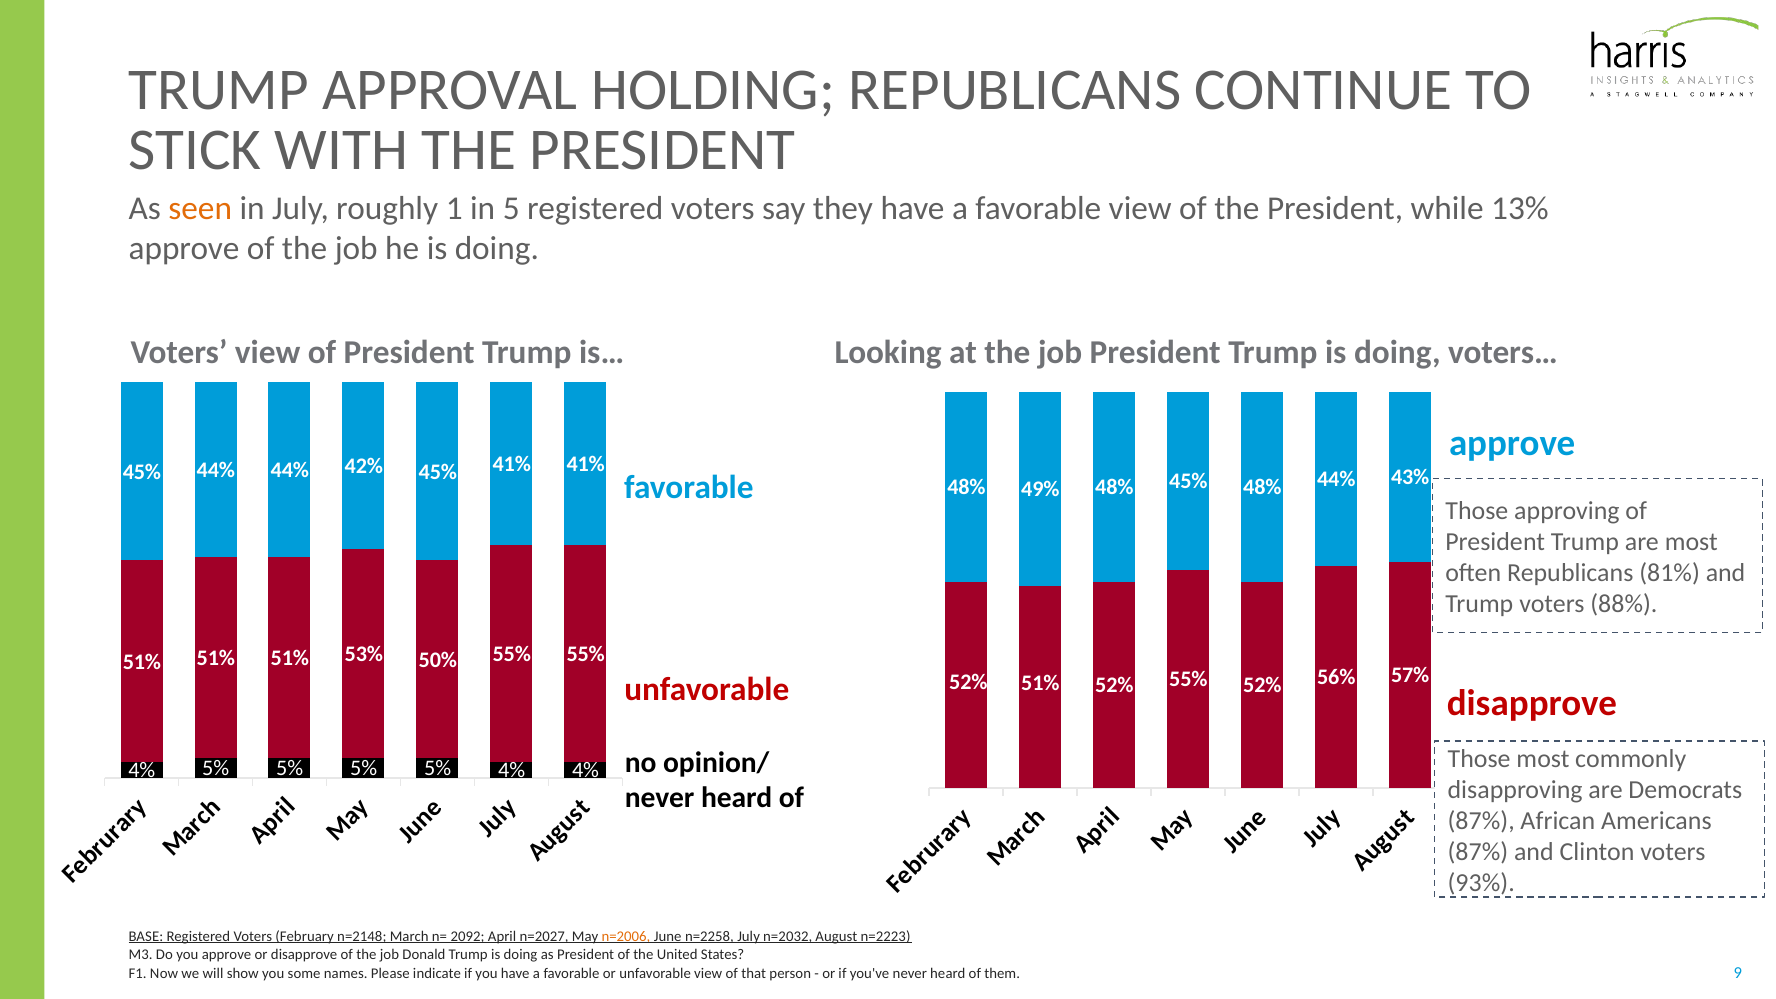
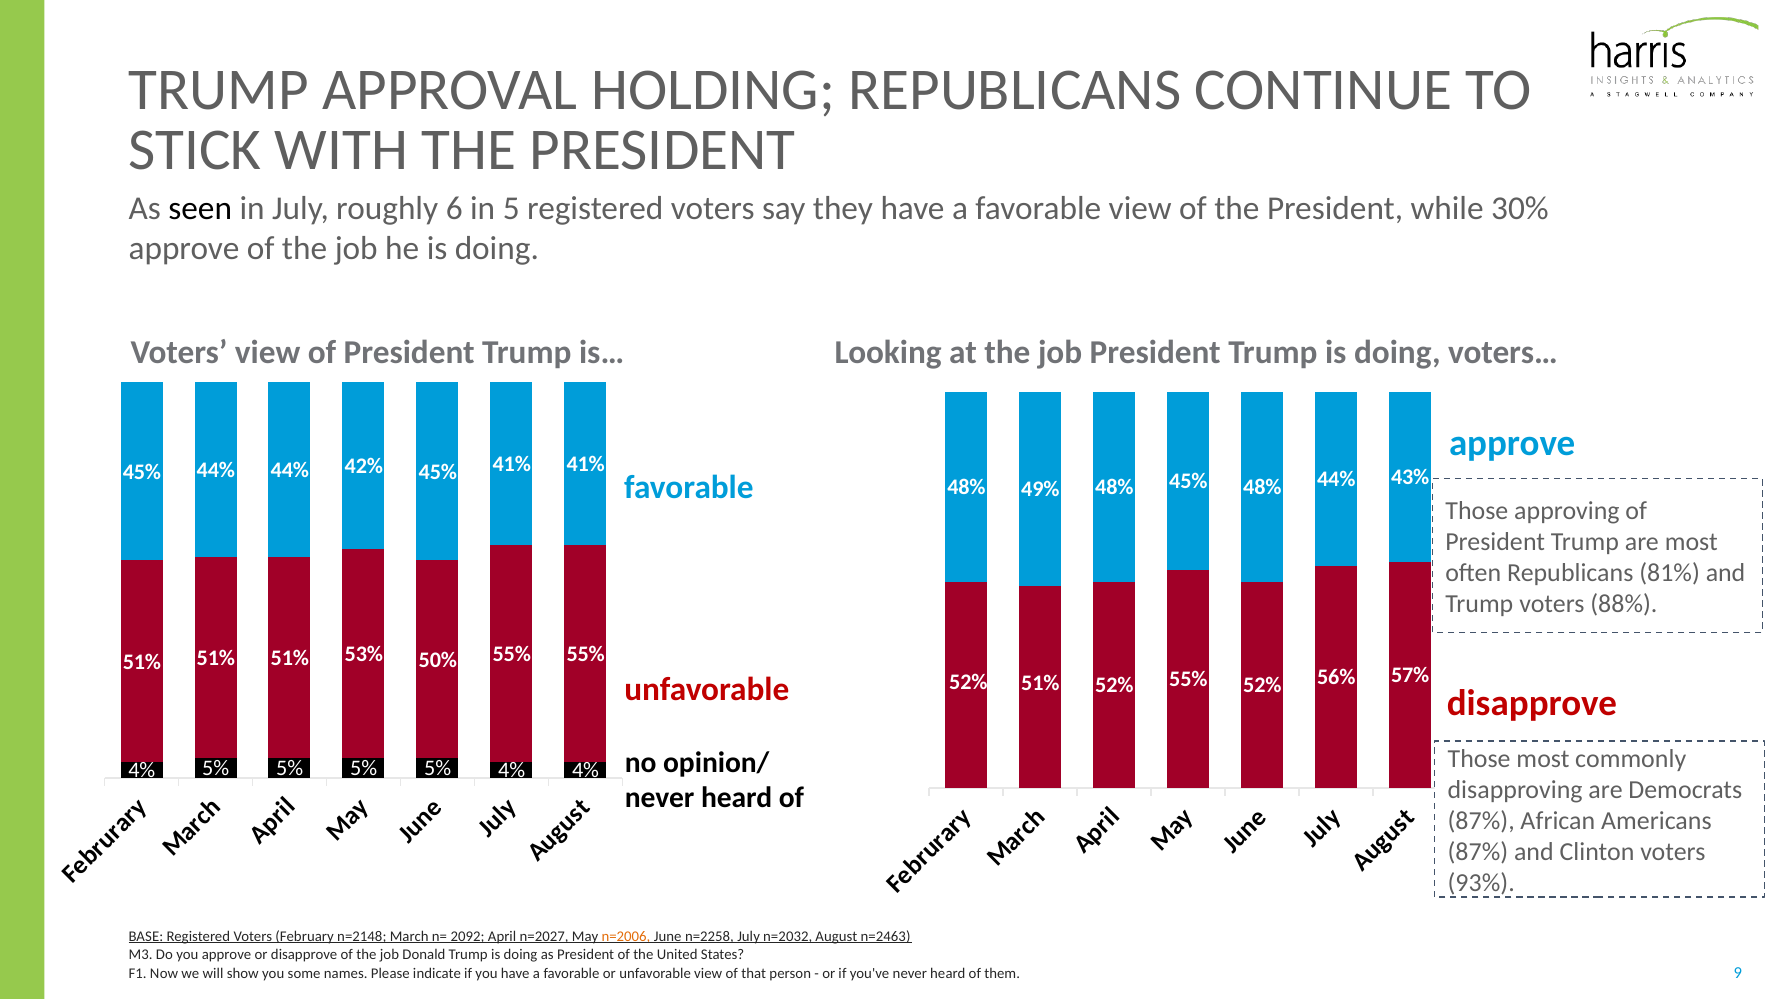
seen colour: orange -> black
1: 1 -> 6
13%: 13% -> 30%
n=2223: n=2223 -> n=2463
